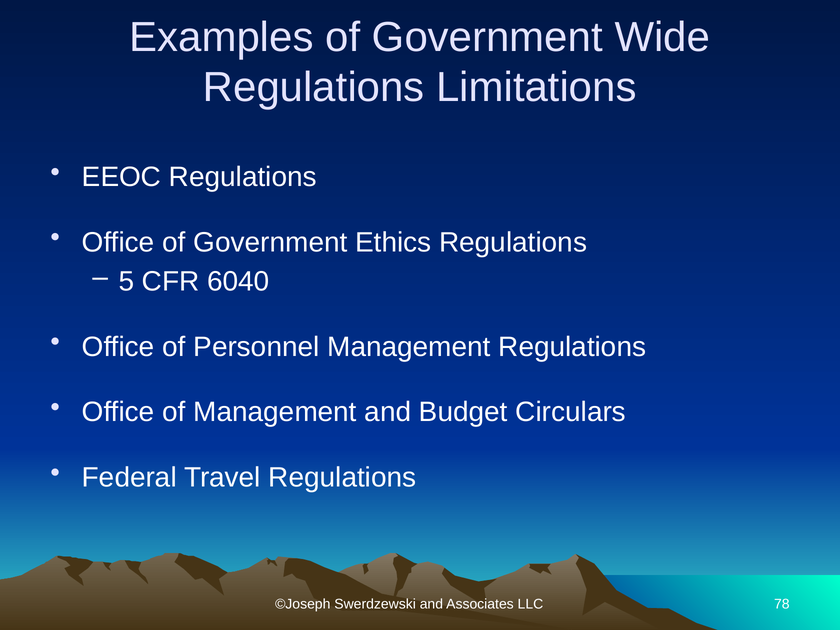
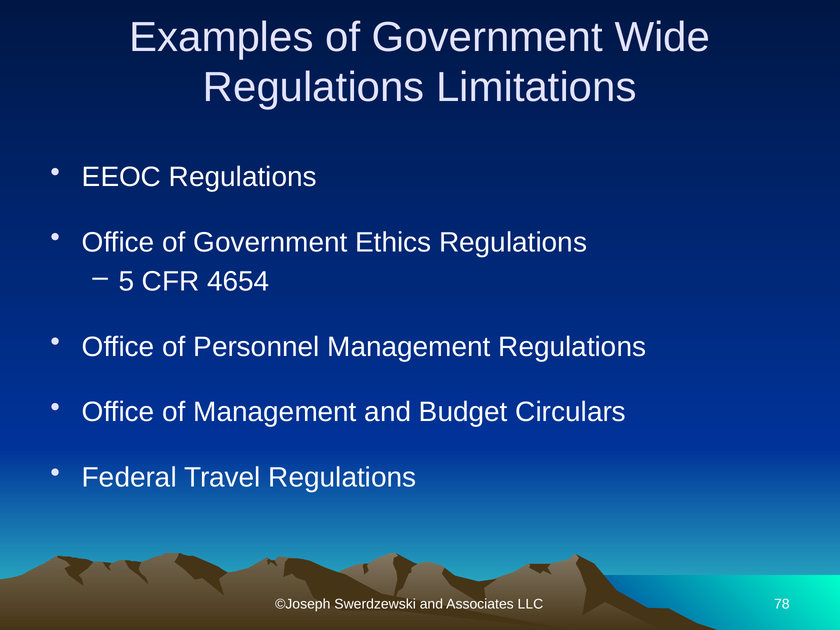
6040: 6040 -> 4654
